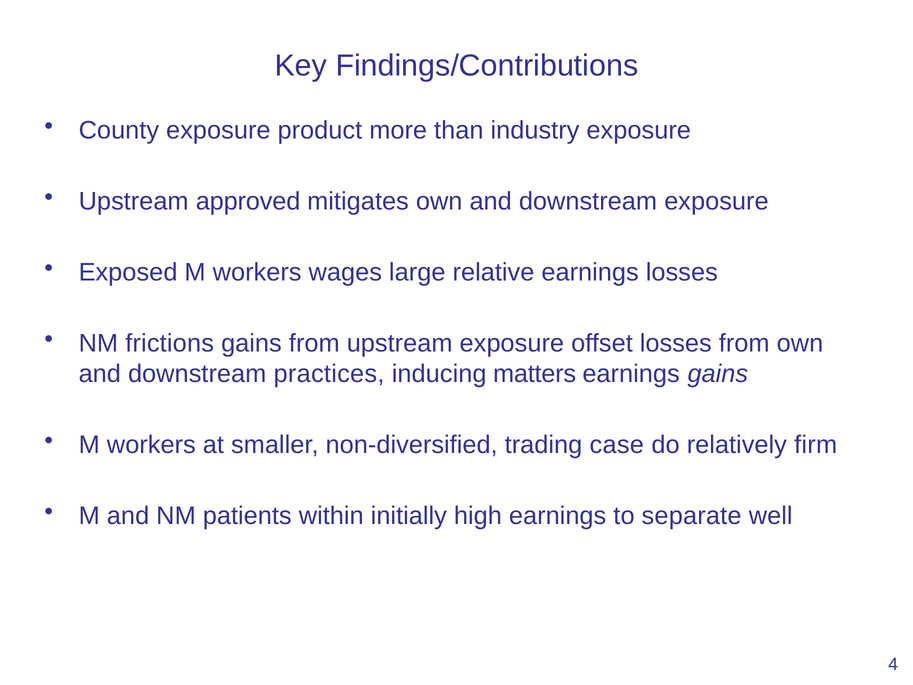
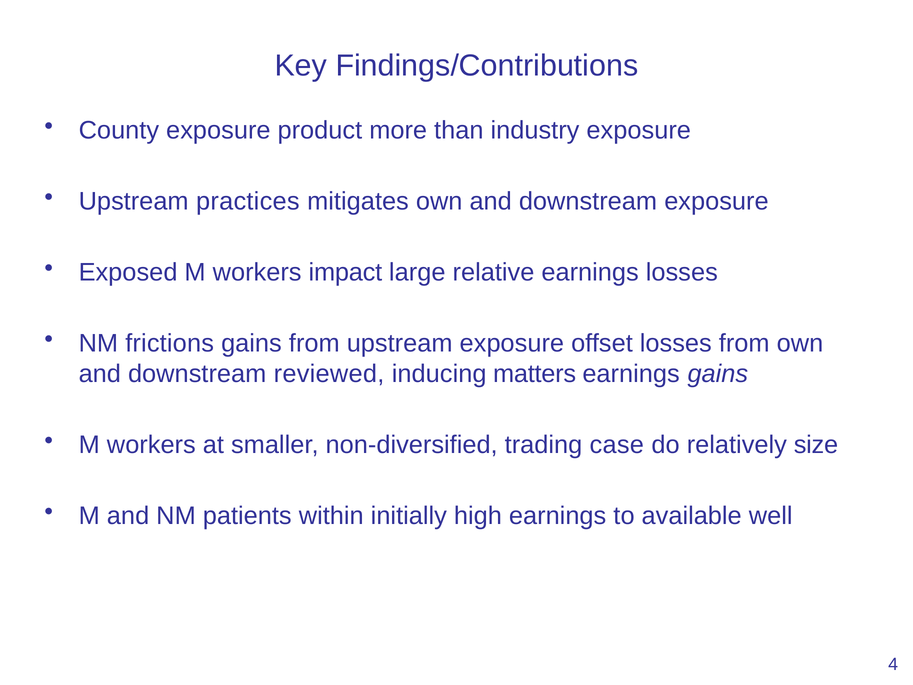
approved: approved -> practices
wages: wages -> impact
practices: practices -> reviewed
firm: firm -> size
separate: separate -> available
